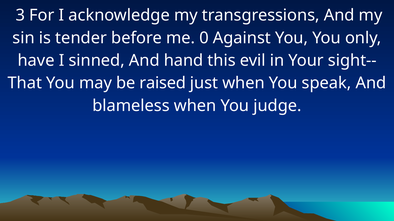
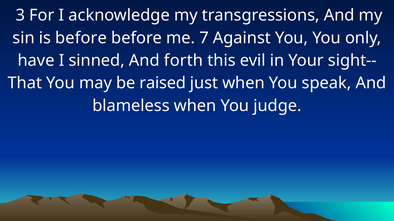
is tender: tender -> before
0: 0 -> 7
hand: hand -> forth
